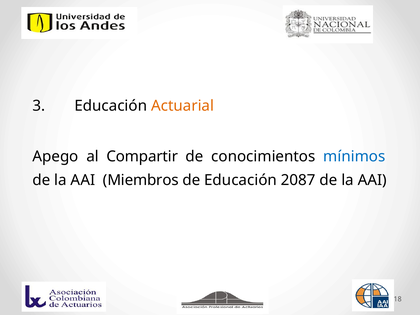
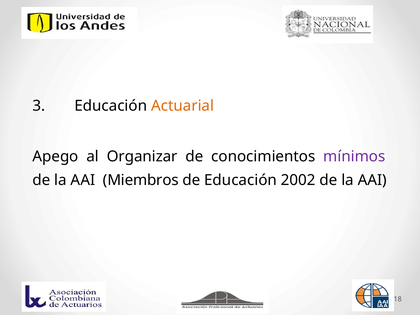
Compartir: Compartir -> Organizar
mínimos colour: blue -> purple
2087: 2087 -> 2002
